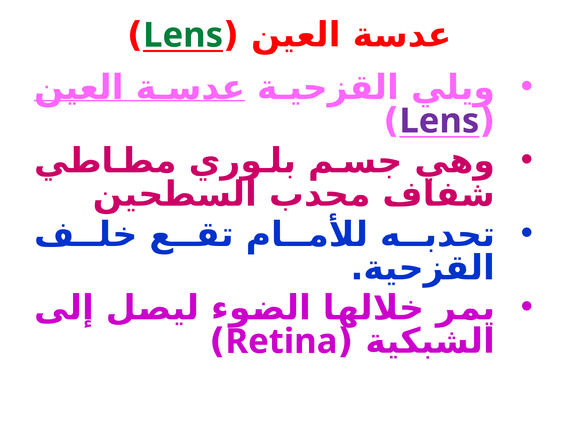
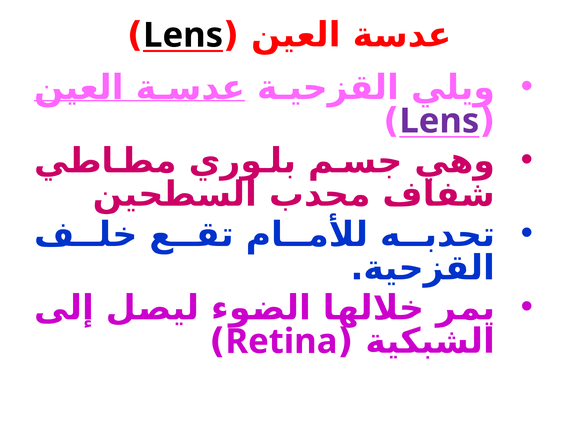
Lens at (183, 35) colour: green -> black
